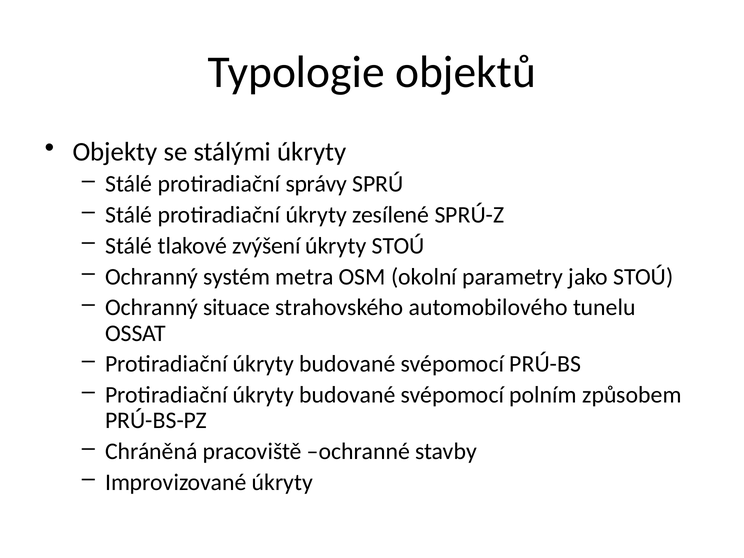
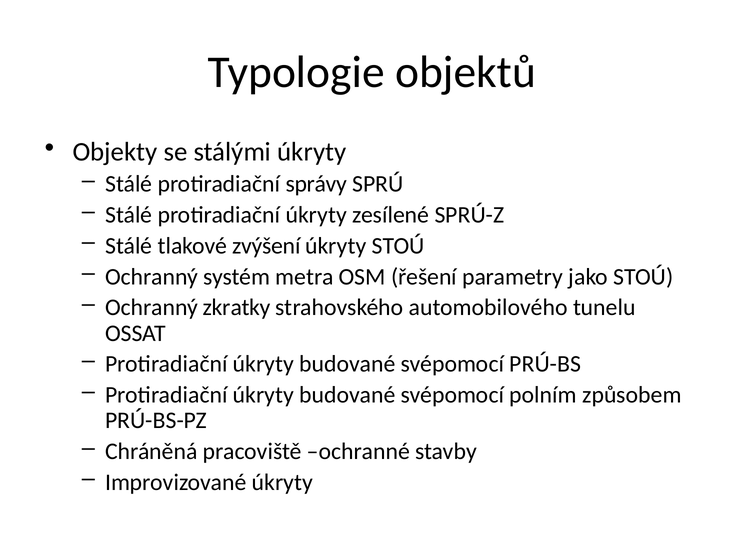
okolní: okolní -> řešení
situace: situace -> zkratky
